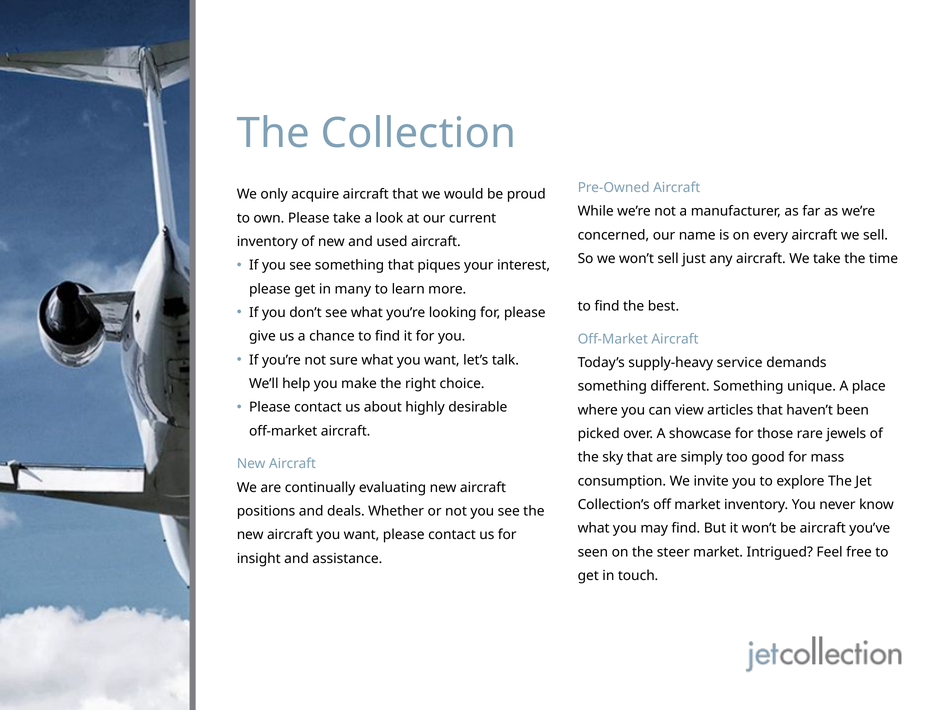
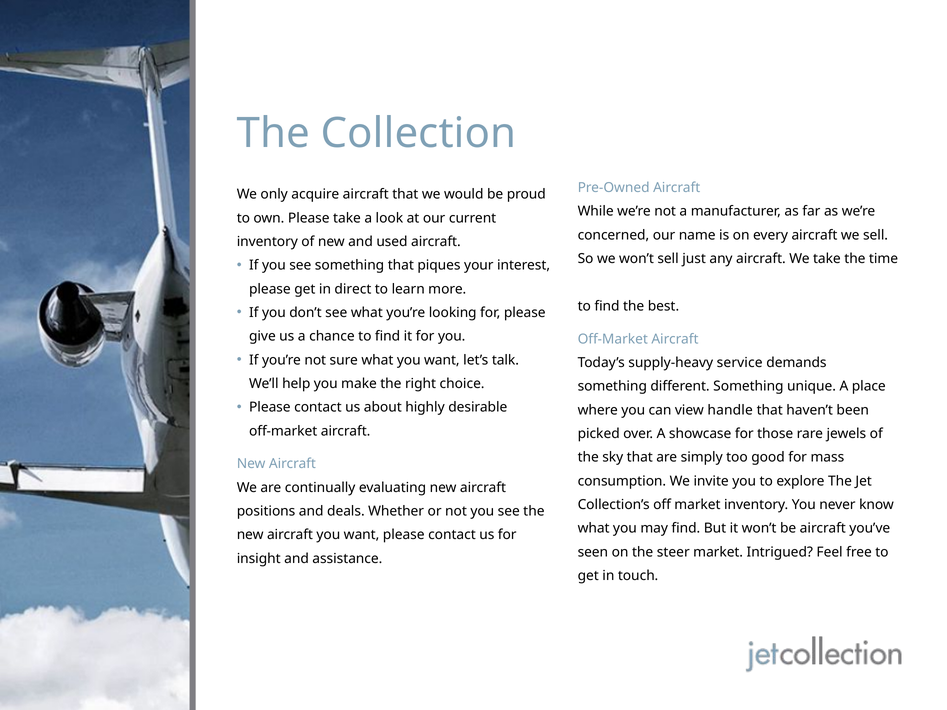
many: many -> direct
articles: articles -> handle
